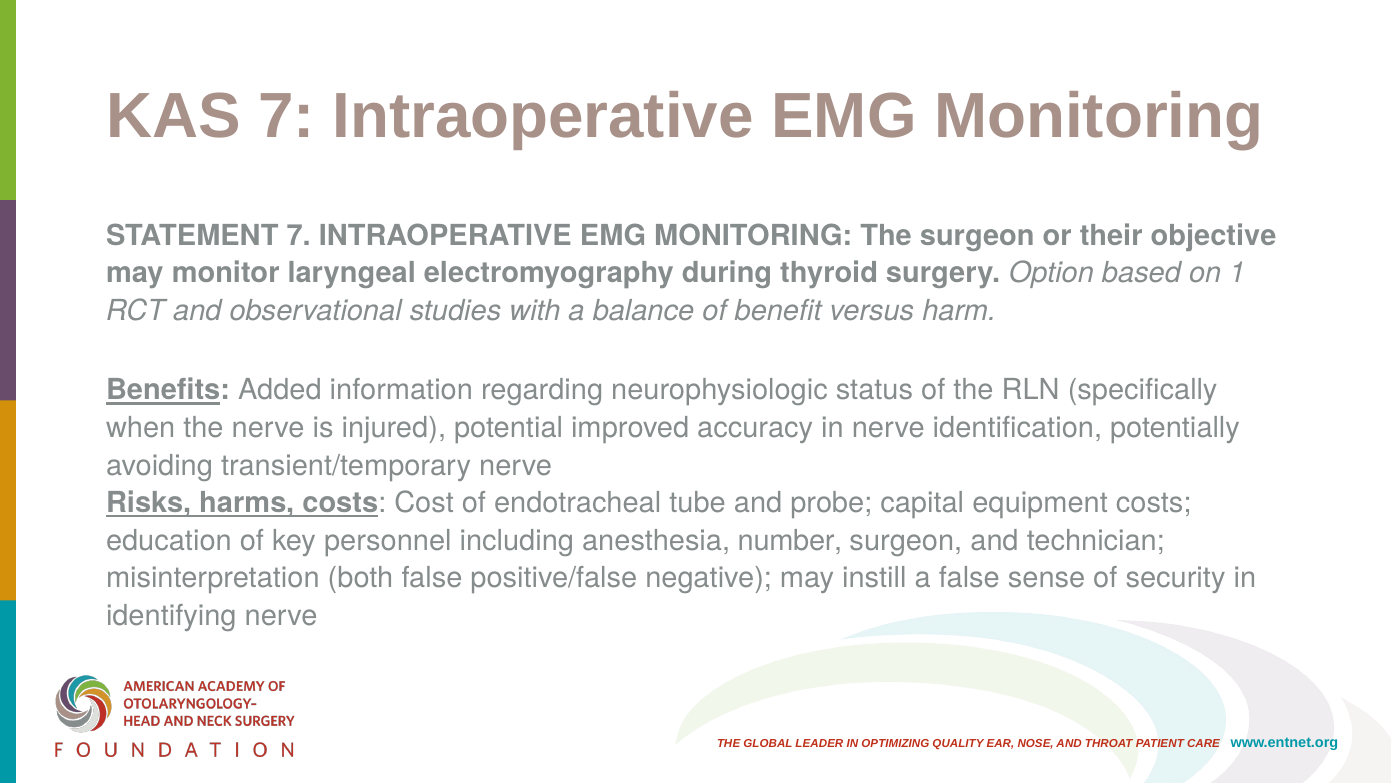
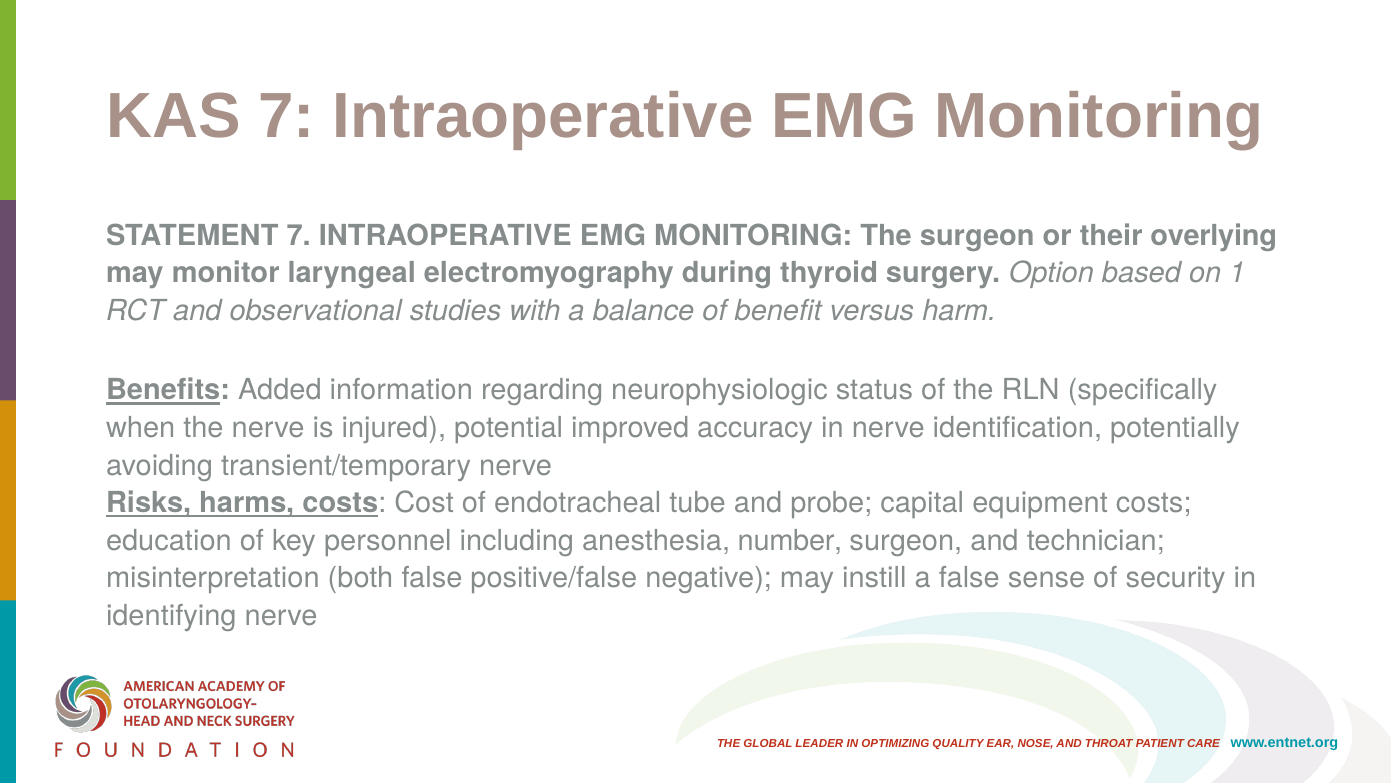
objective: objective -> overlying
